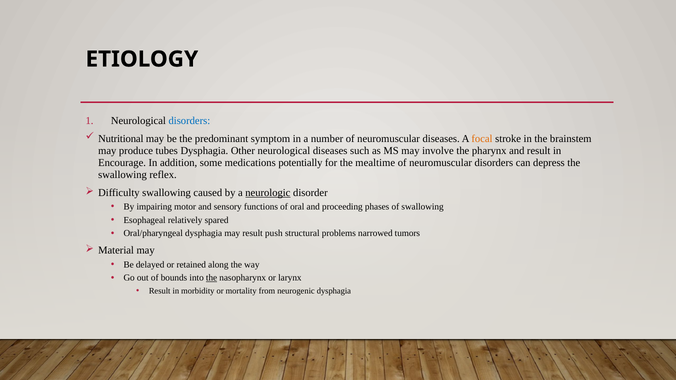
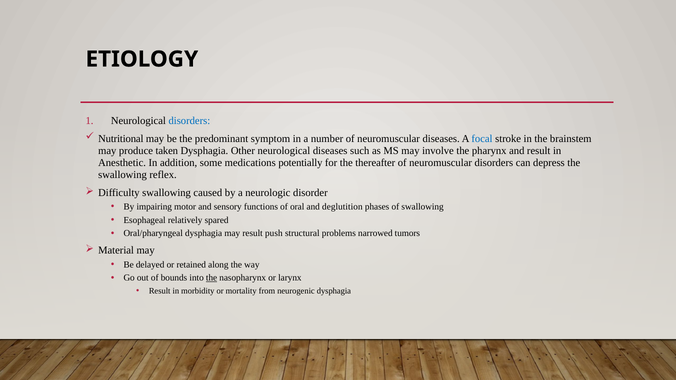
focal colour: orange -> blue
tubes: tubes -> taken
Encourage: Encourage -> Anesthetic
mealtime: mealtime -> thereafter
neurologic underline: present -> none
proceeding: proceeding -> deglutition
